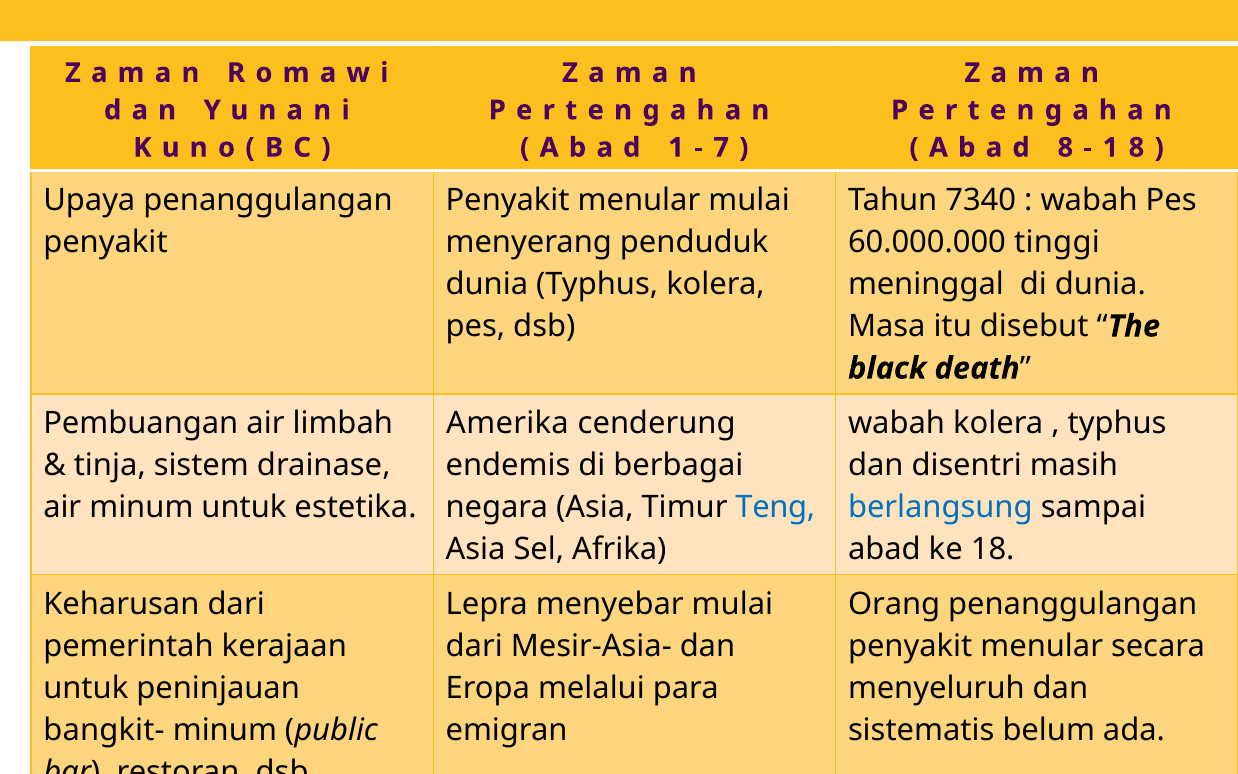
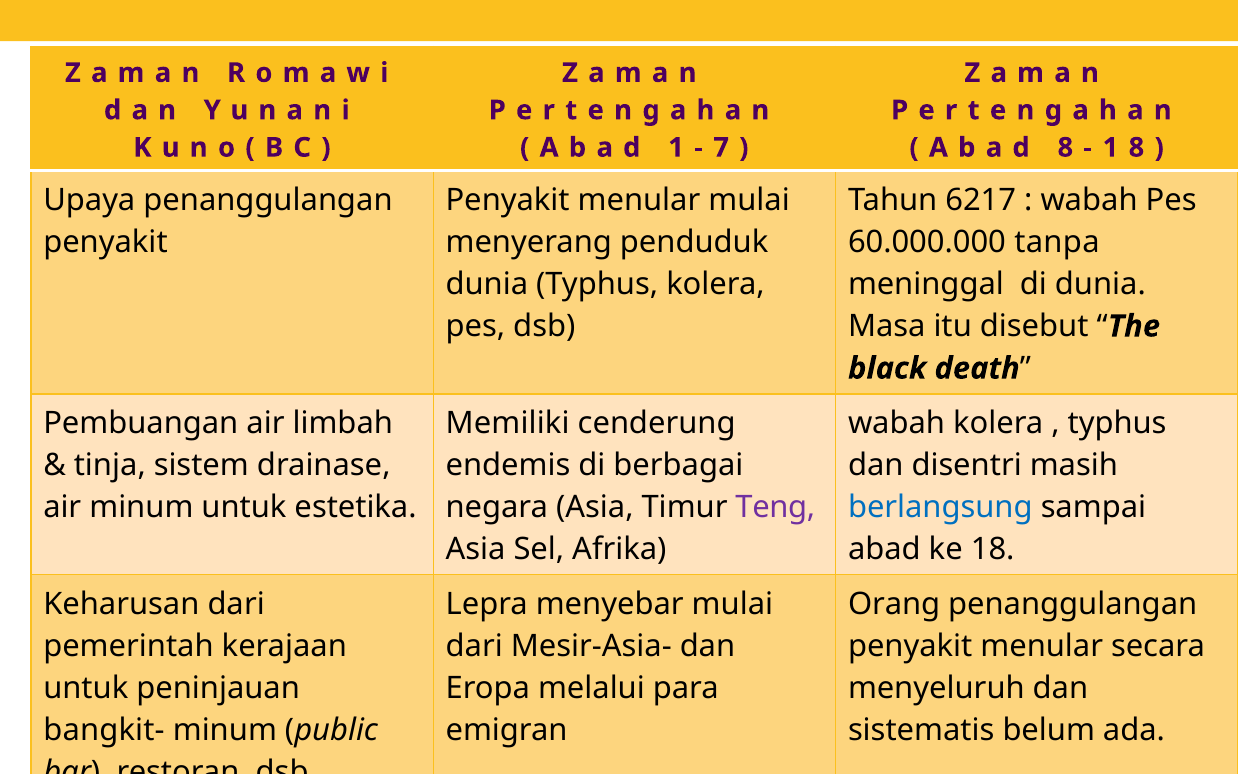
7340: 7340 -> 6217
tinggi: tinggi -> tanpa
Amerika: Amerika -> Memiliki
Teng colour: blue -> purple
